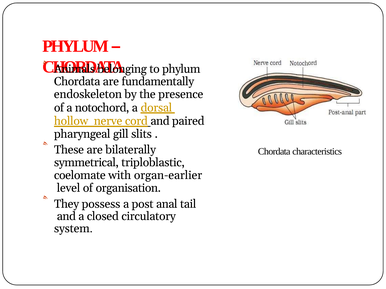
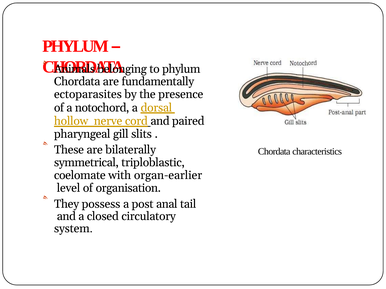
endoskeleton: endoskeleton -> ectoparasites
